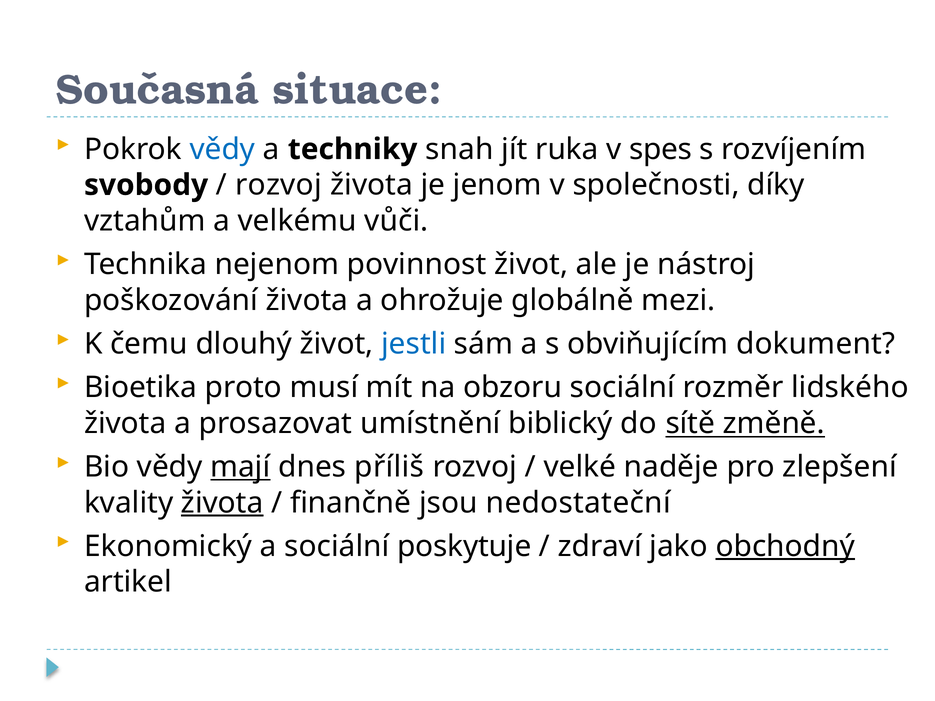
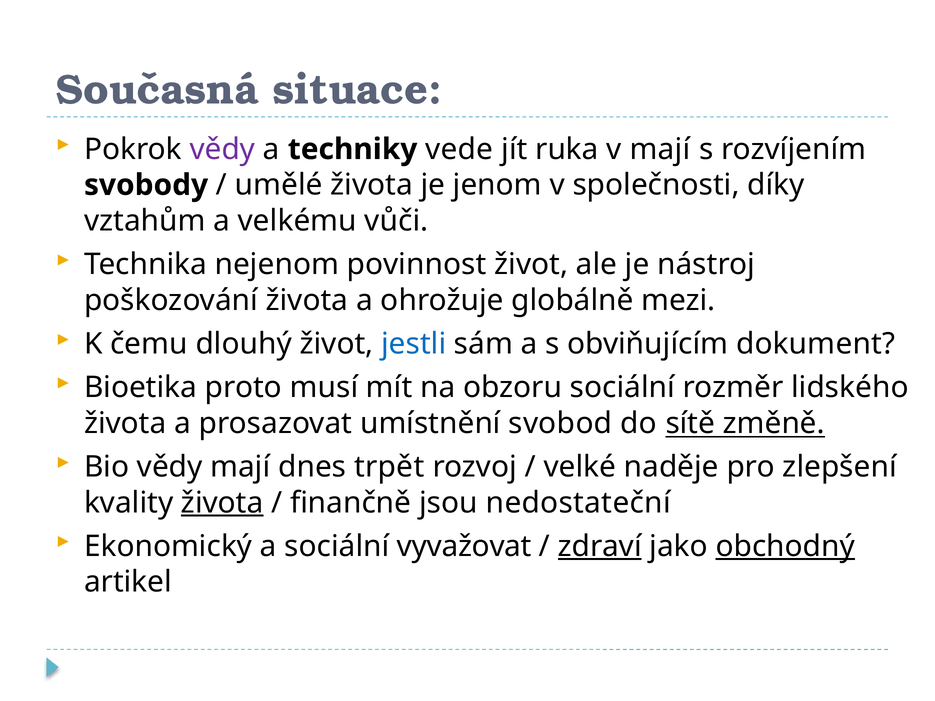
vědy at (222, 149) colour: blue -> purple
snah: snah -> vede
v spes: spes -> mají
rozvoj at (279, 185): rozvoj -> umělé
biblický: biblický -> svobod
mají at (240, 467) underline: present -> none
příliš: příliš -> trpět
poskytuje: poskytuje -> vyvažovat
zdraví underline: none -> present
